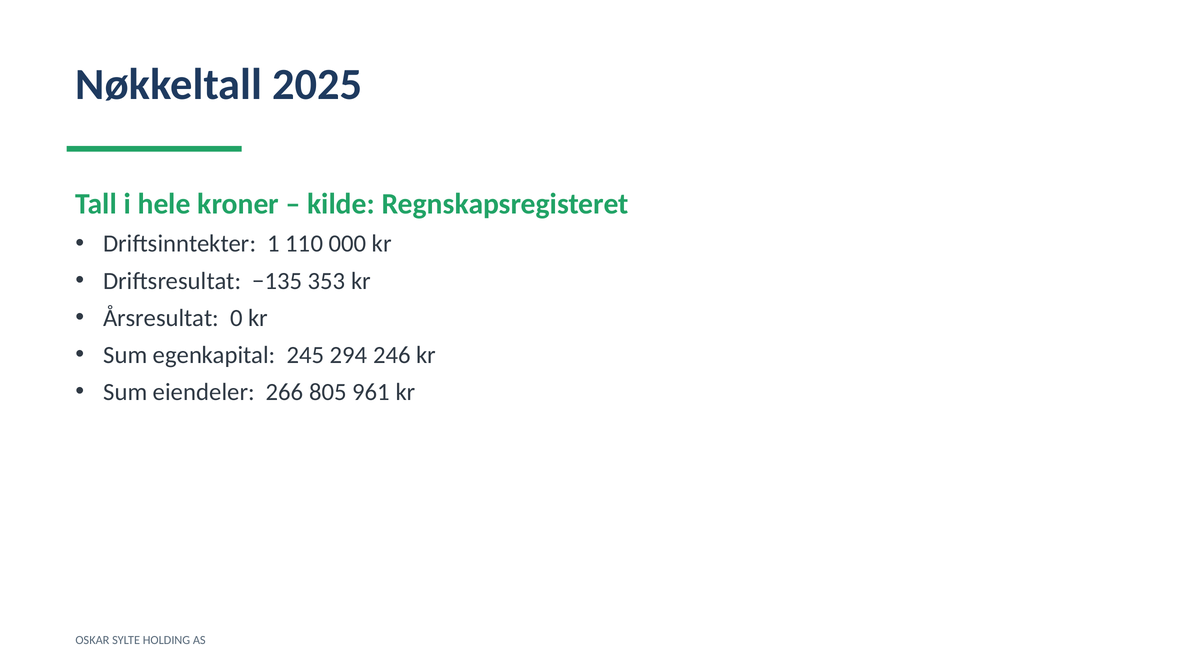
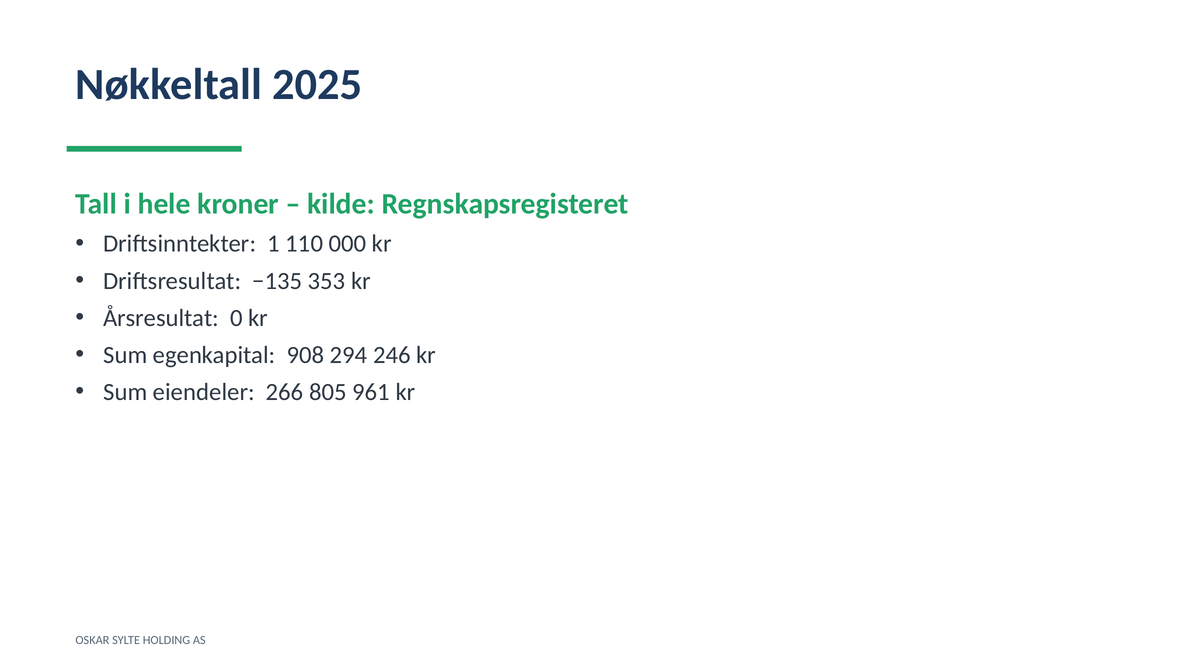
245: 245 -> 908
